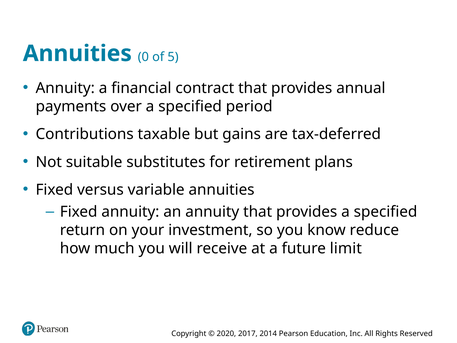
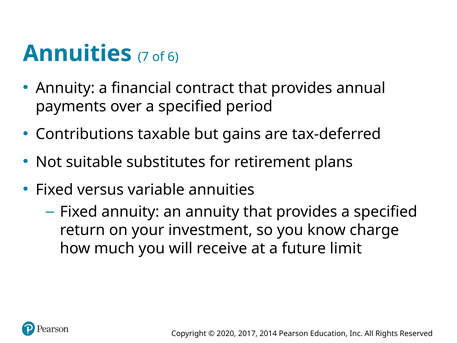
0: 0 -> 7
5: 5 -> 6
reduce: reduce -> charge
